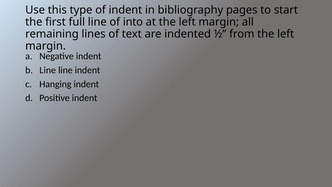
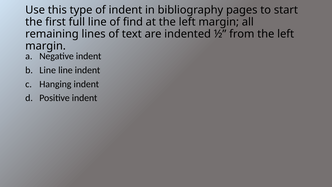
into: into -> find
